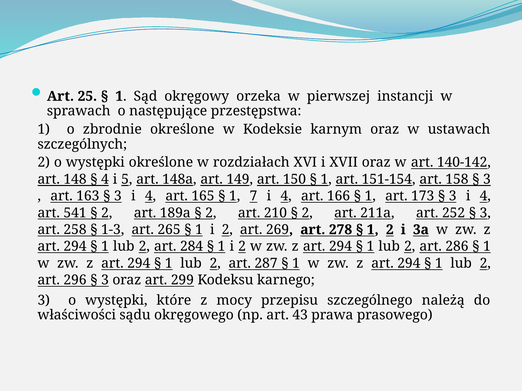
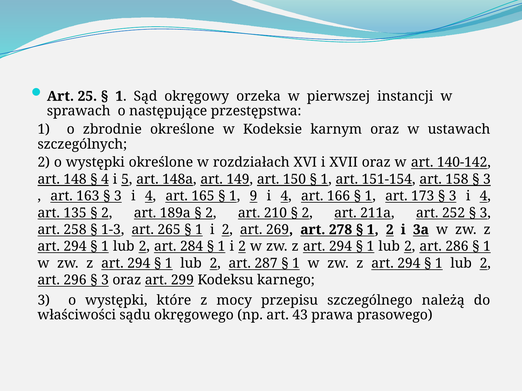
7: 7 -> 9
541: 541 -> 135
